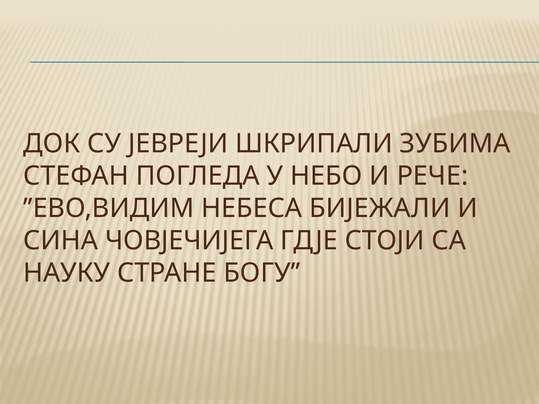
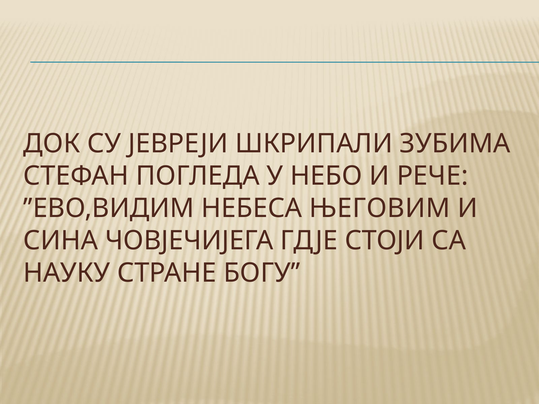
БИЈЕЖАЛИ: БИЈЕЖАЛИ -> ЊЕГОВИМ
